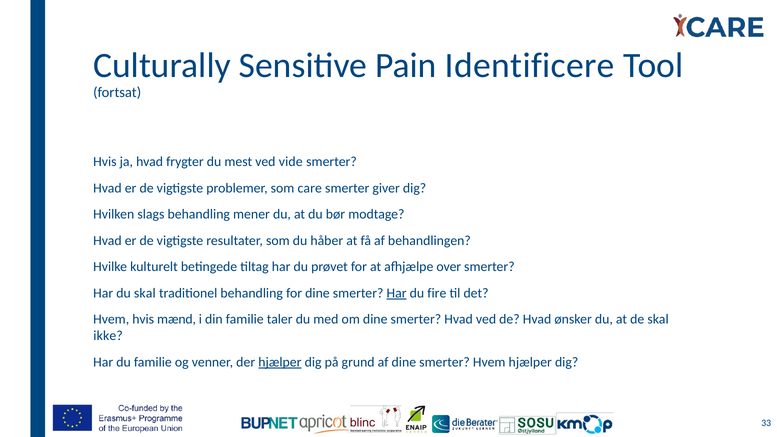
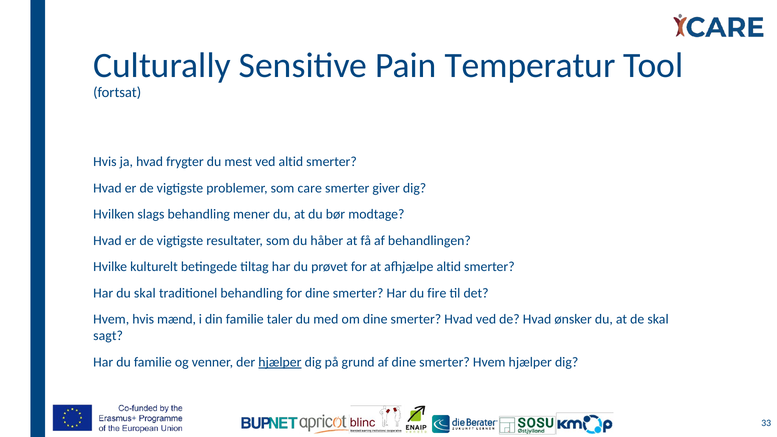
Identificere: Identificere -> Temperatur
ved vide: vide -> altid
afhjælpe over: over -> altid
Har at (397, 293) underline: present -> none
ikke: ikke -> sagt
